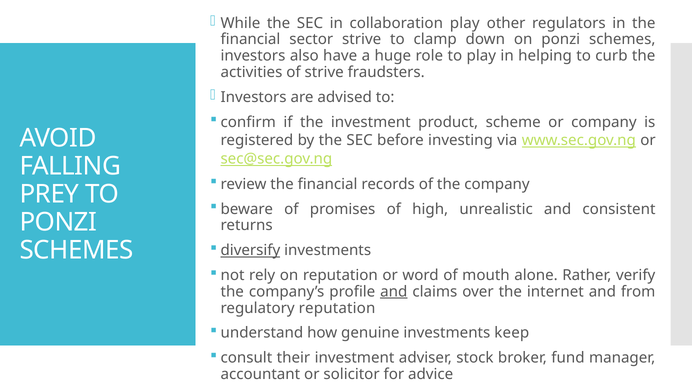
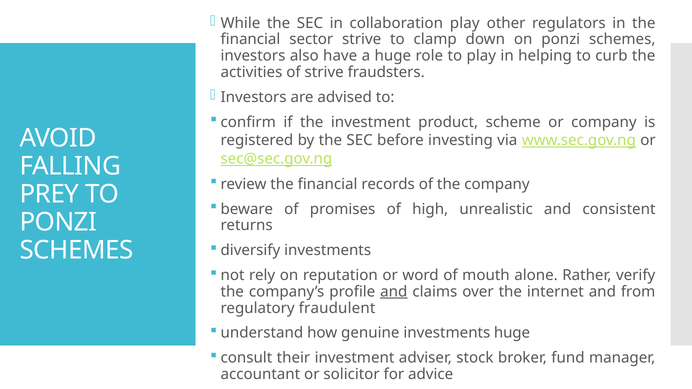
diversify underline: present -> none
regulatory reputation: reputation -> fraudulent
investments keep: keep -> huge
